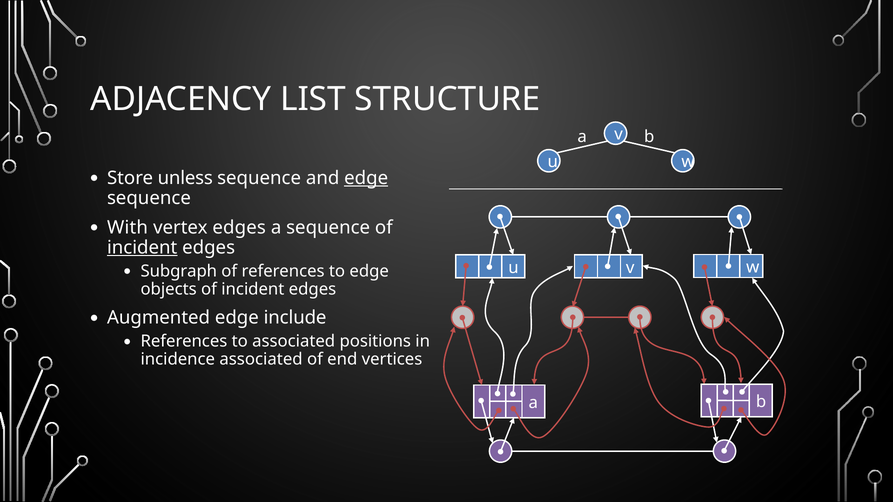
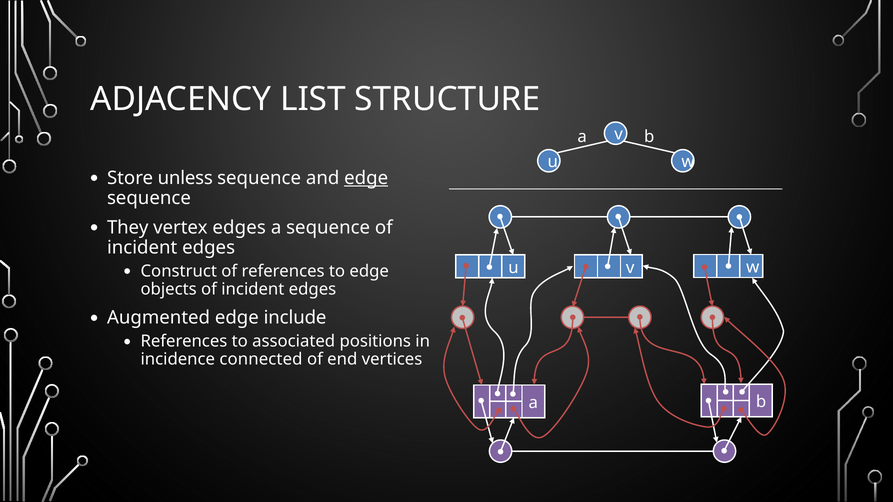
With: With -> They
incident at (142, 248) underline: present -> none
Subgraph: Subgraph -> Construct
incidence associated: associated -> connected
